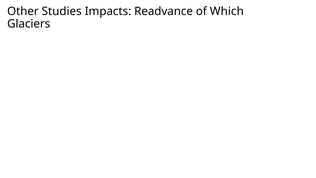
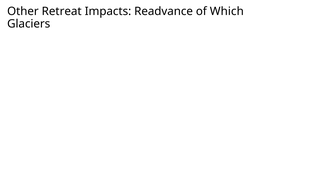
Studies: Studies -> Retreat
